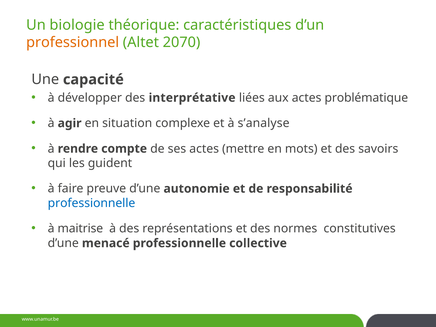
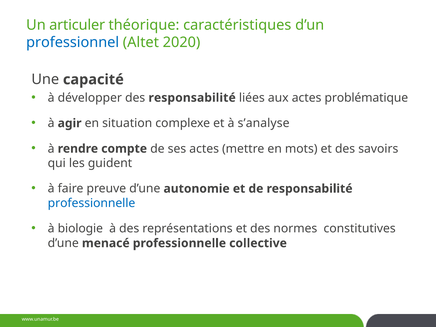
biologie: biologie -> articuler
professionnel colour: orange -> blue
2070: 2070 -> 2020
des interprétative: interprétative -> responsabilité
maitrise: maitrise -> biologie
